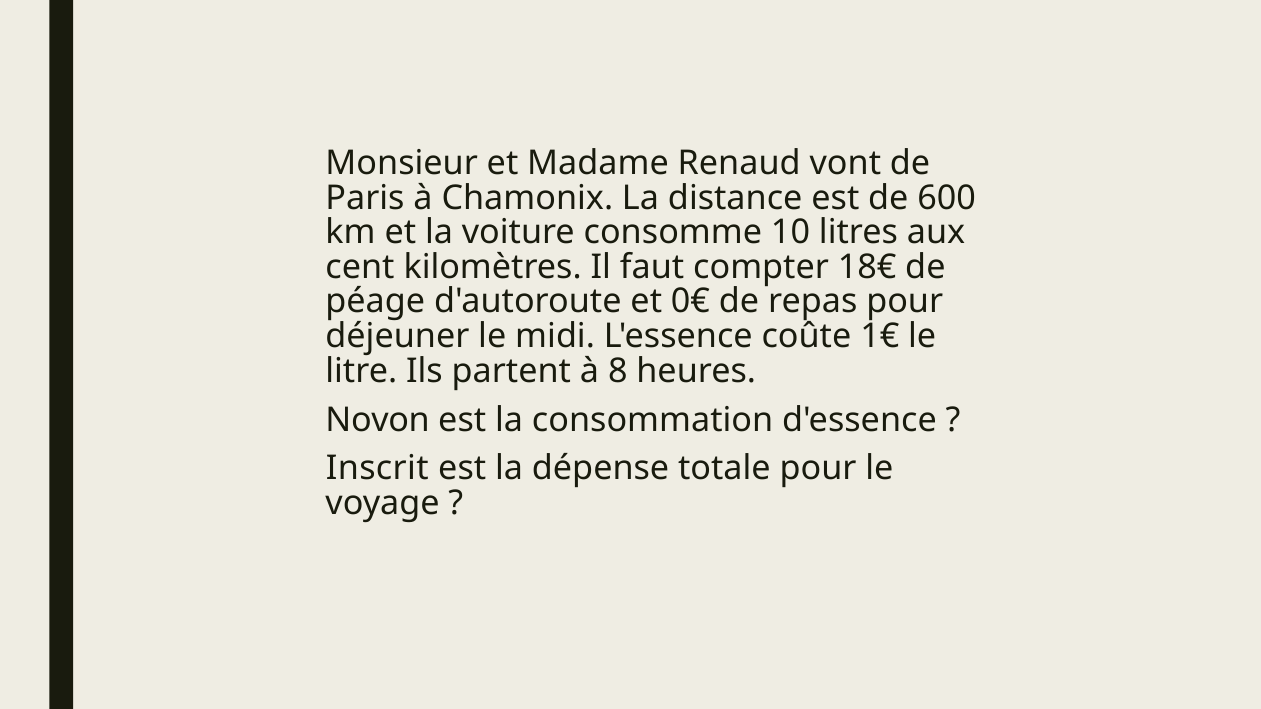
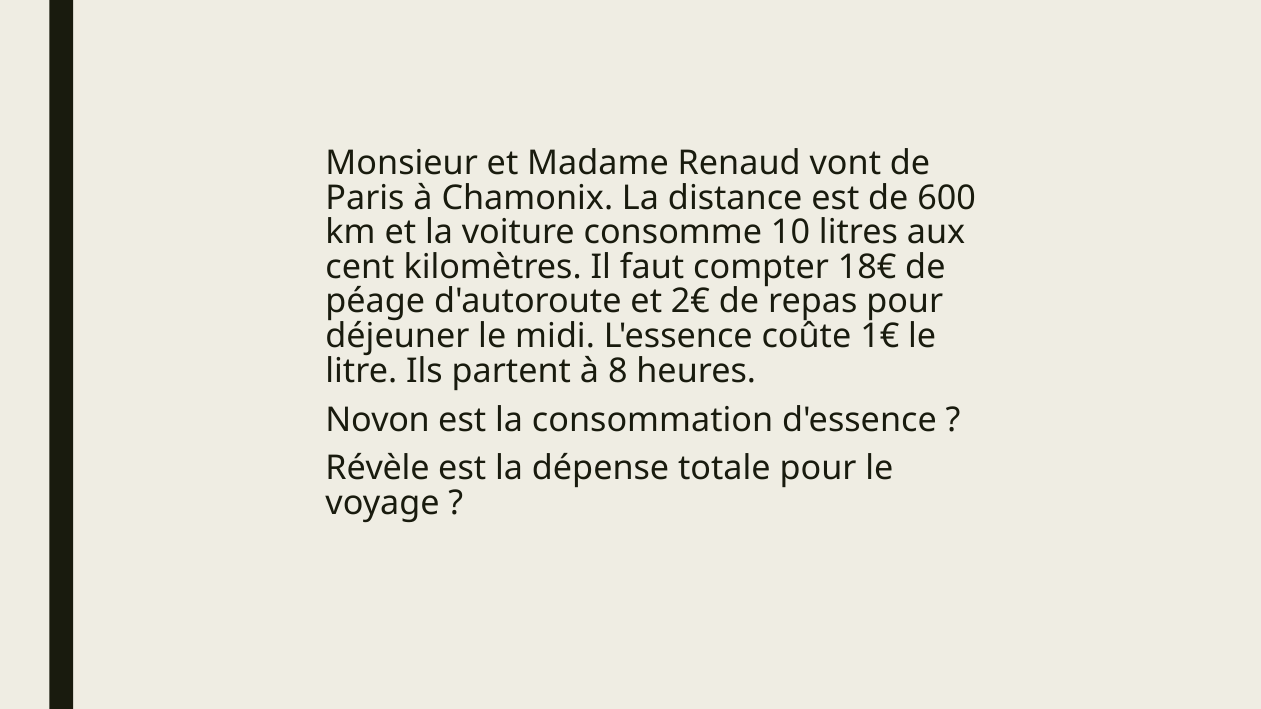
0€: 0€ -> 2€
Inscrit: Inscrit -> Révèle
